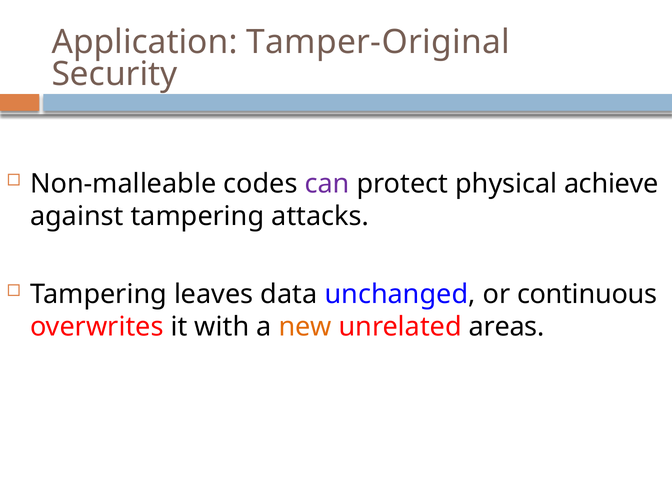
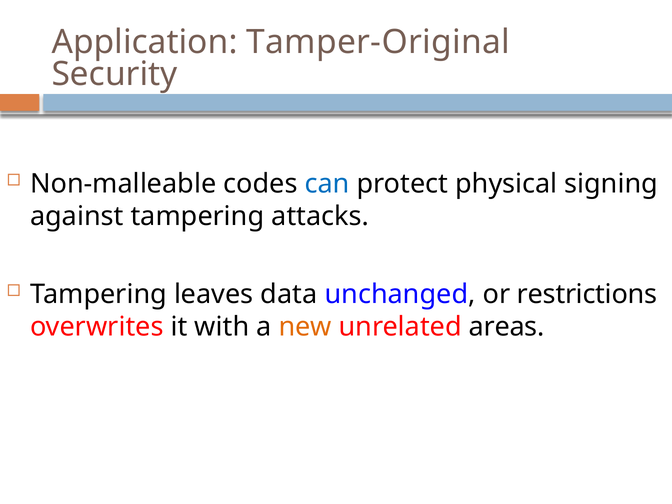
can colour: purple -> blue
achieve: achieve -> signing
continuous: continuous -> restrictions
